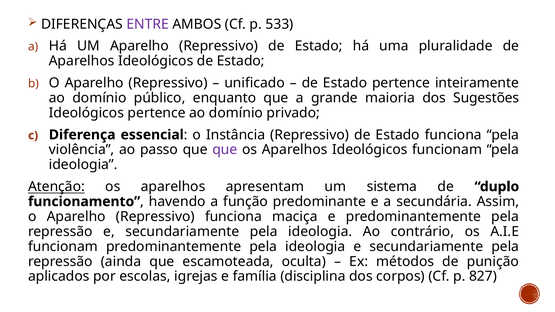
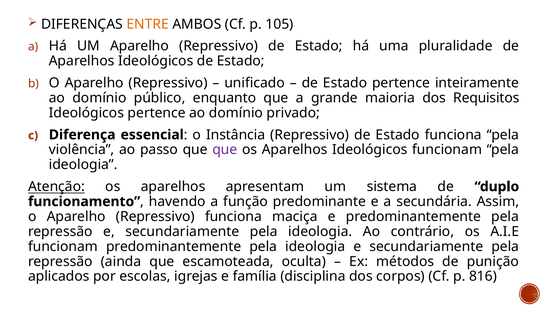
ENTRE colour: purple -> orange
533: 533 -> 105
Sugestões: Sugestões -> Requisitos
827: 827 -> 816
